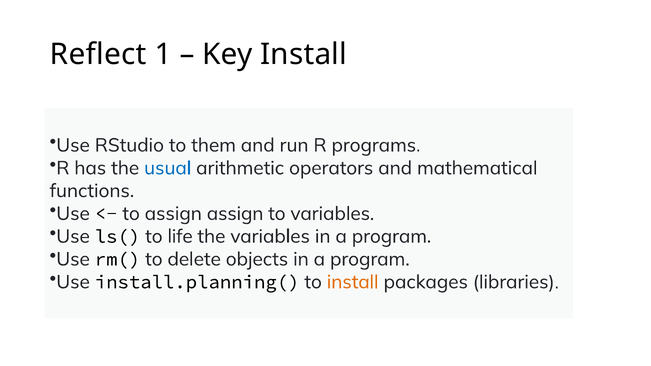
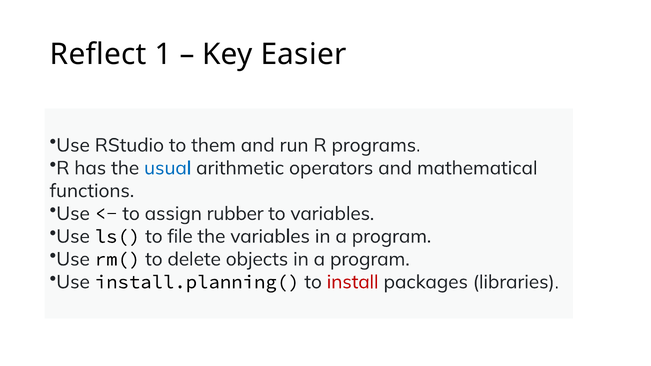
Key Install: Install -> Easier
assign assign: assign -> rubber
life: life -> file
install at (353, 282) colour: orange -> red
